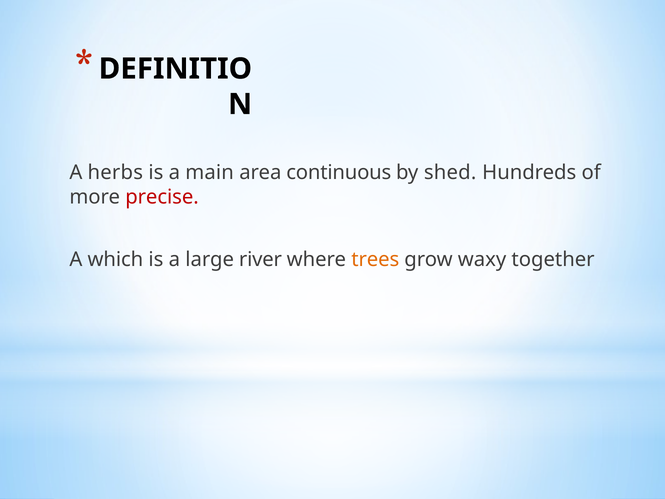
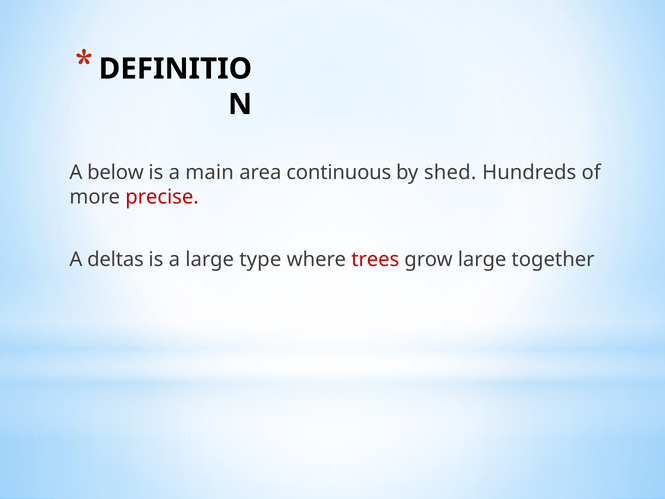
herbs: herbs -> below
which: which -> deltas
river: river -> type
trees colour: orange -> red
grow waxy: waxy -> large
